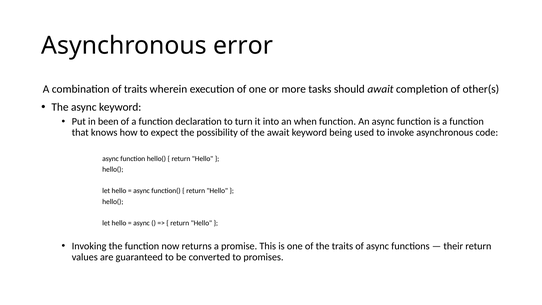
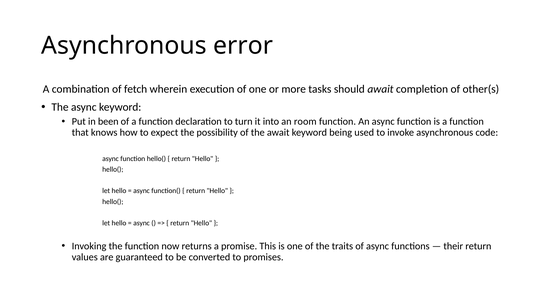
of traits: traits -> fetch
when: when -> room
